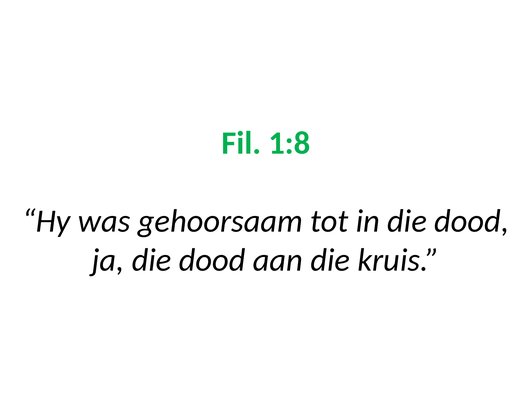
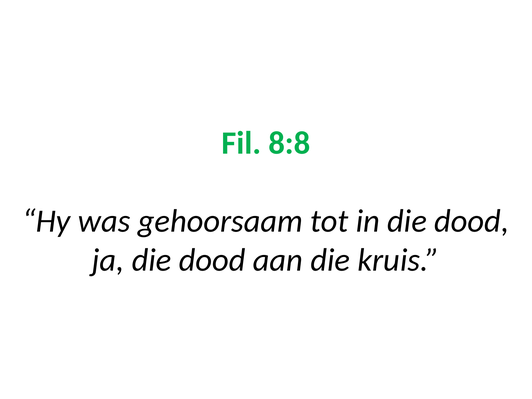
1:8: 1:8 -> 8:8
